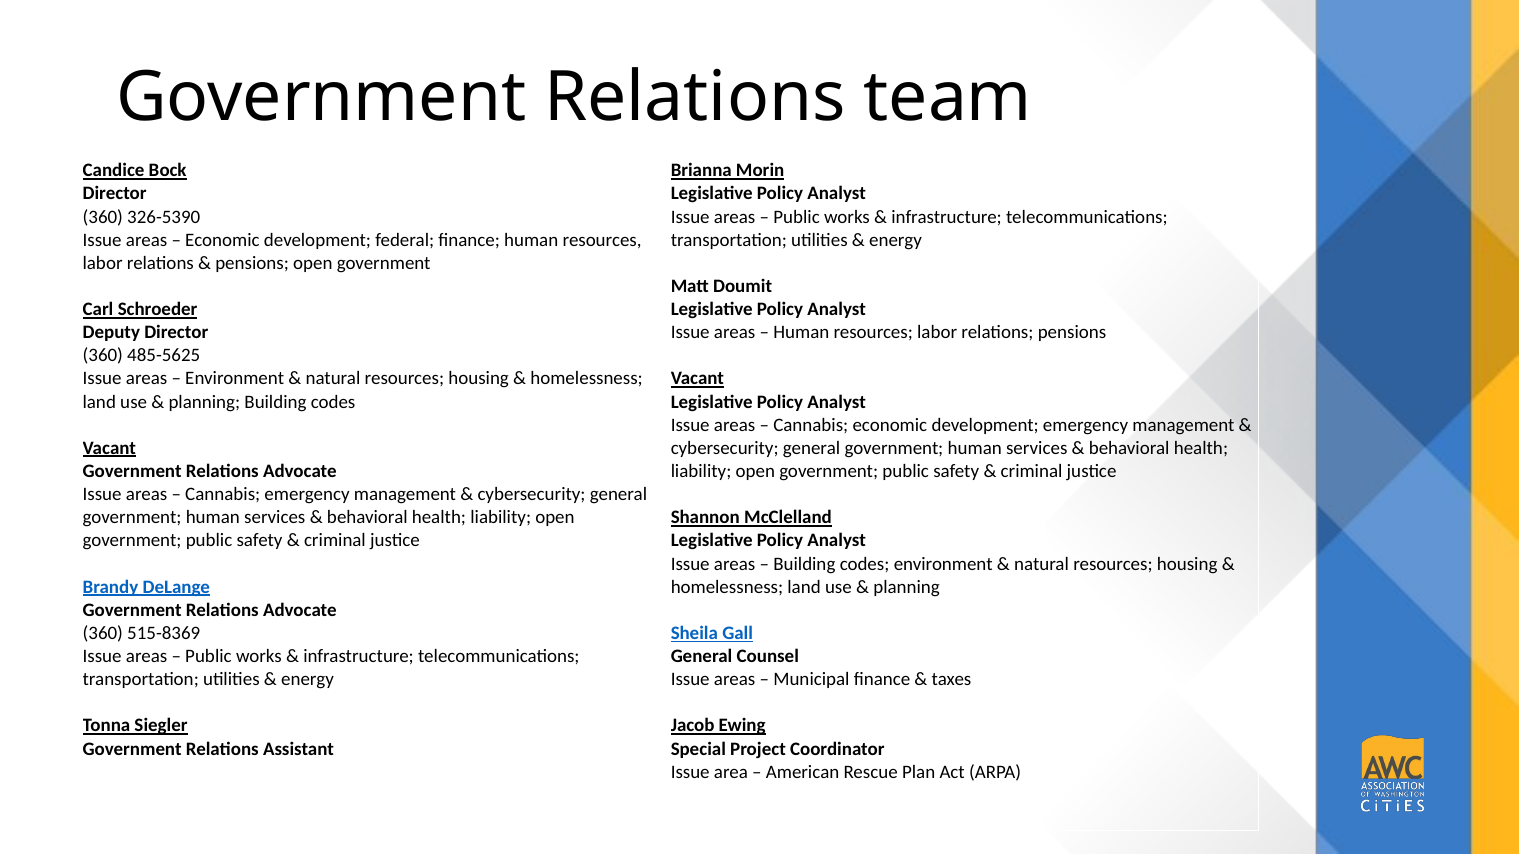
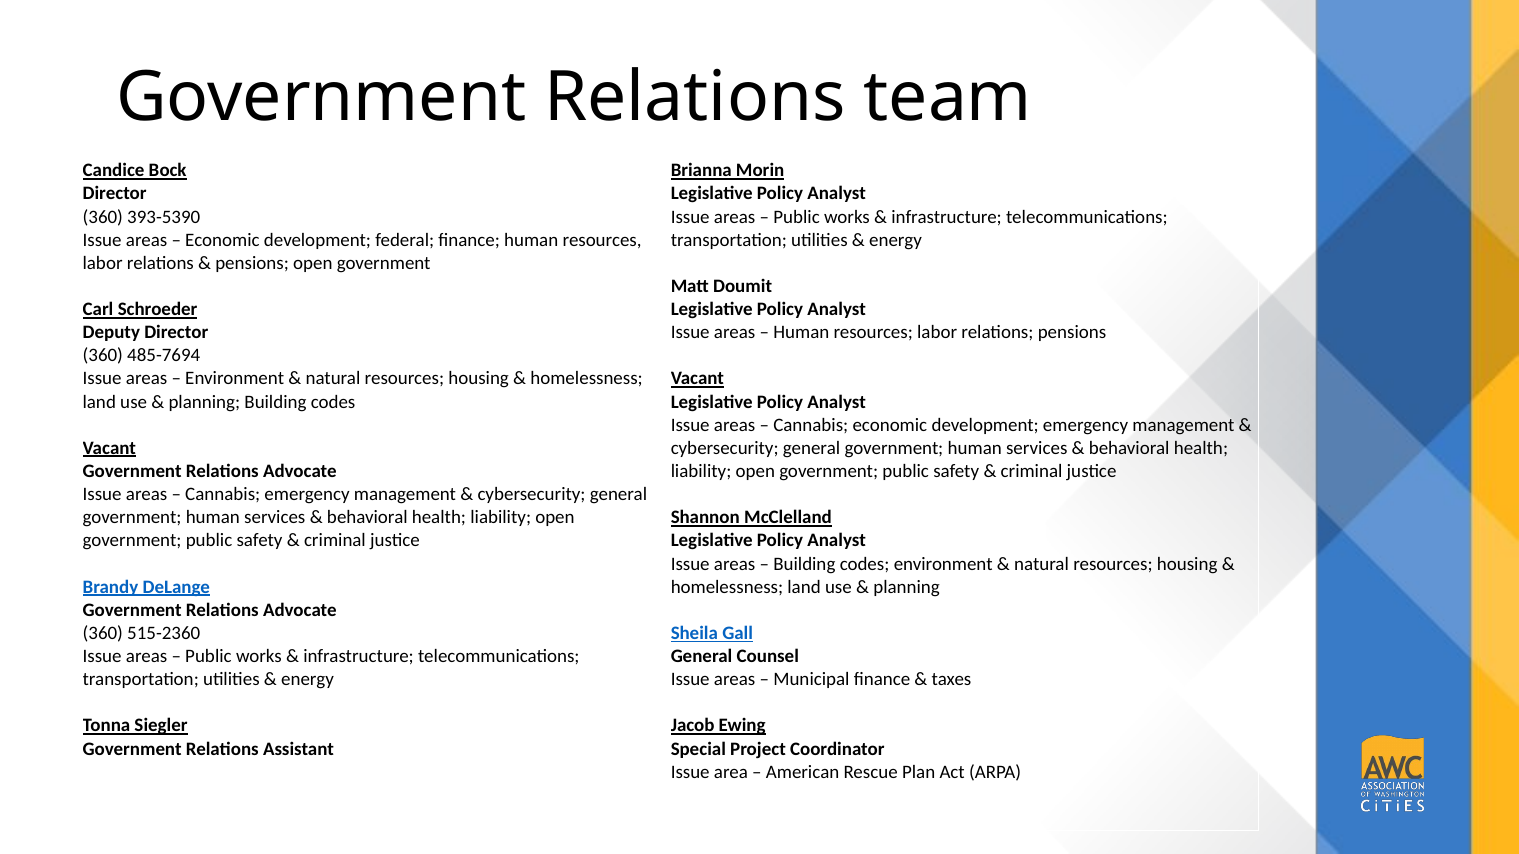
326-5390: 326-5390 -> 393-5390
485-5625: 485-5625 -> 485-7694
515-8369: 515-8369 -> 515-2360
